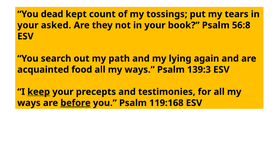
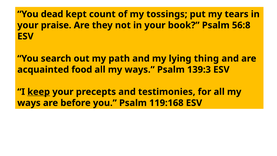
asked: asked -> praise
again: again -> thing
before underline: present -> none
